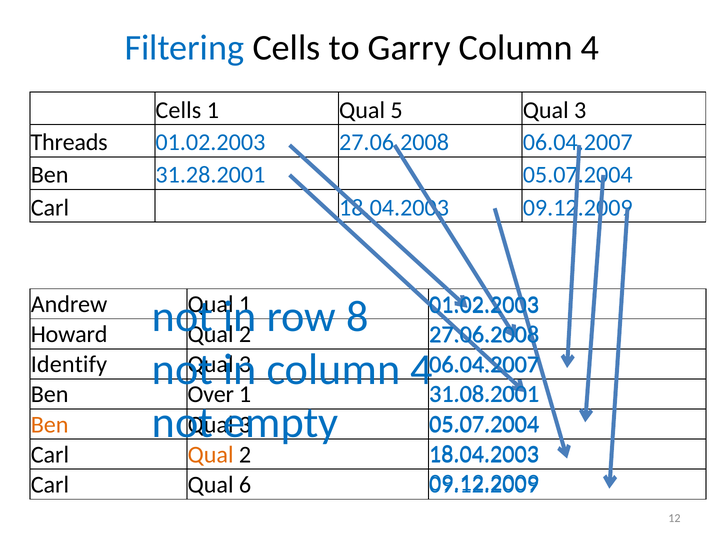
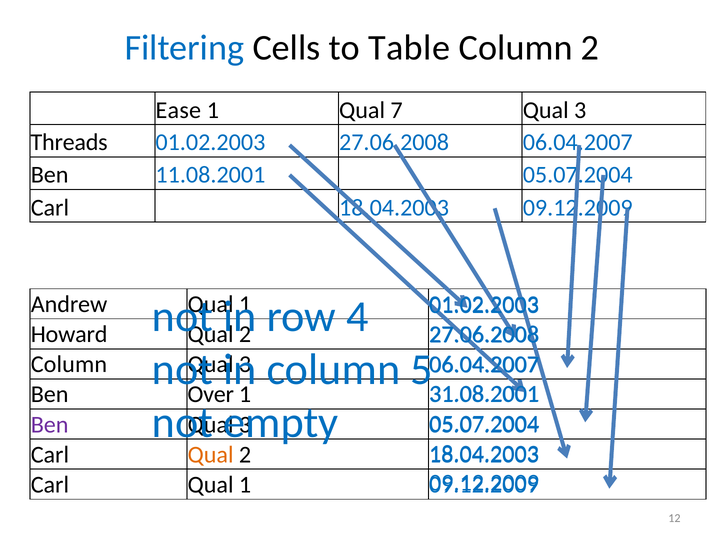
Garry: Garry -> Table
4 at (590, 48): 4 -> 2
Cells at (178, 110): Cells -> Ease
5: 5 -> 7
31.28.2001: 31.28.2001 -> 11.08.2001
8: 8 -> 4
4 at (421, 370): 4 -> 5
Identify at (69, 364): Identify -> Column
Ben at (50, 425) colour: orange -> purple
Carl Qual 6: 6 -> 1
